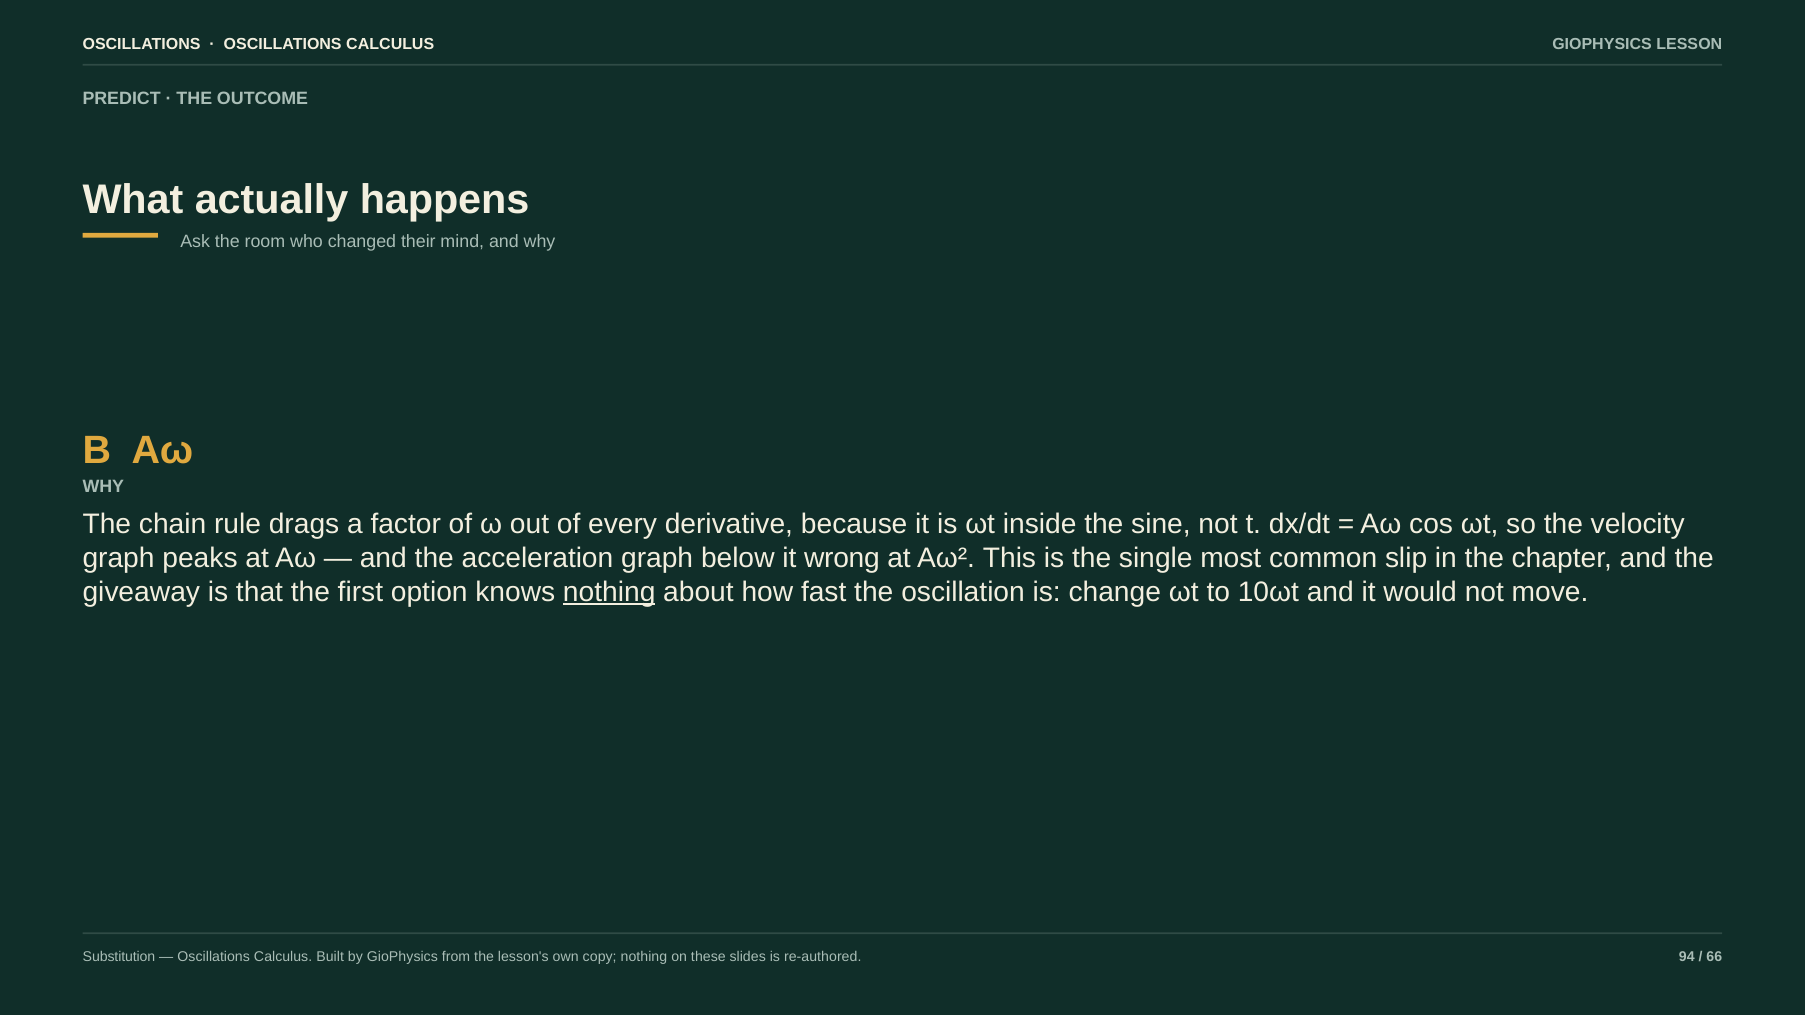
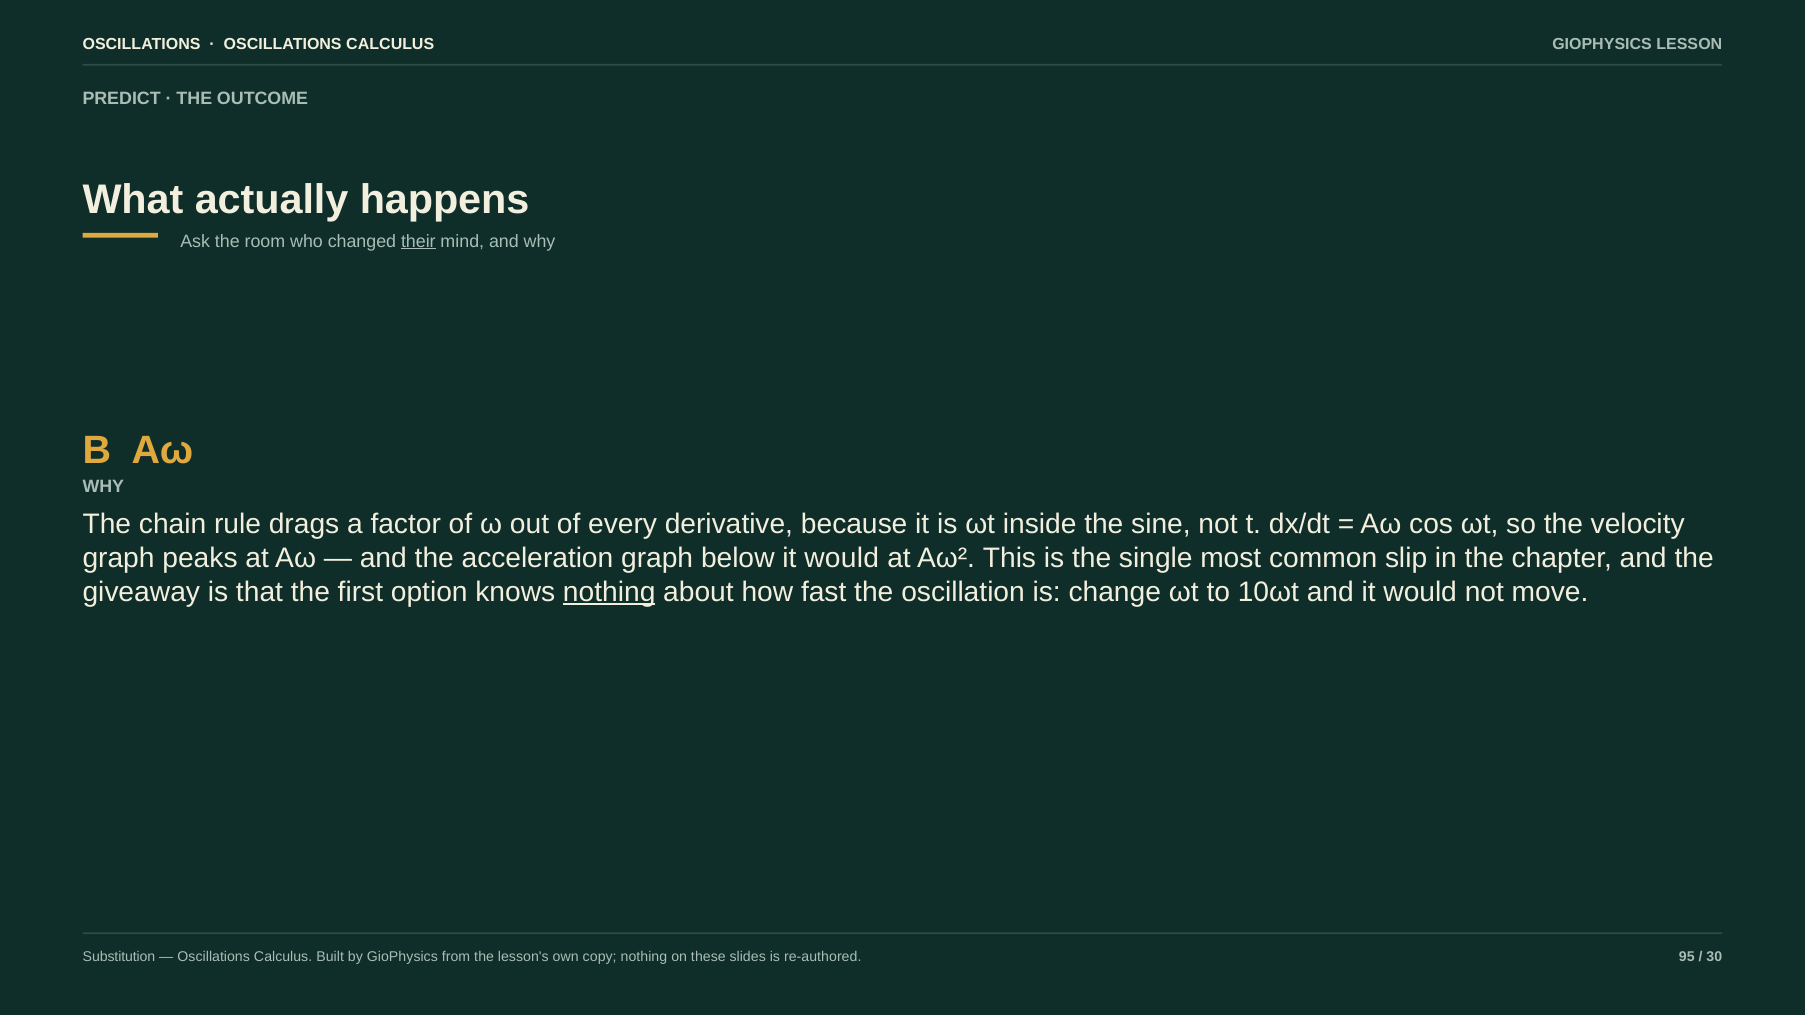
their underline: none -> present
below it wrong: wrong -> would
94: 94 -> 95
66: 66 -> 30
